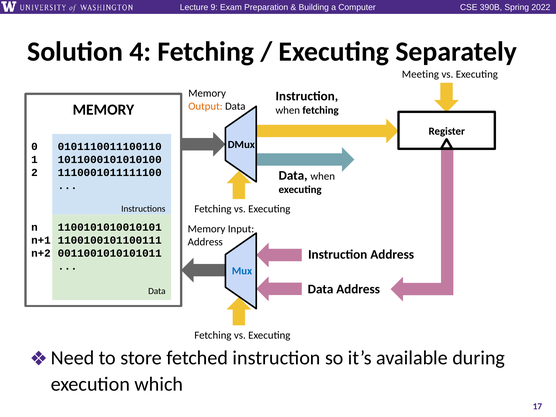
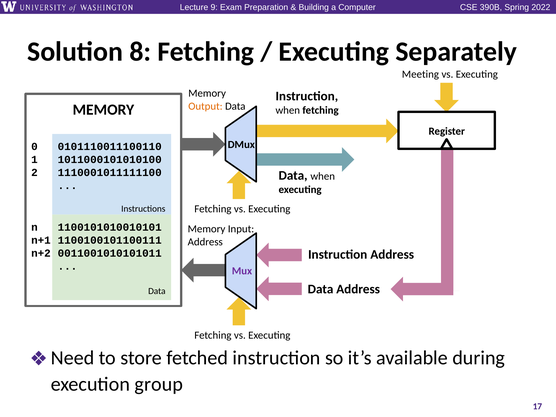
4: 4 -> 8
Mux colour: blue -> purple
which: which -> group
